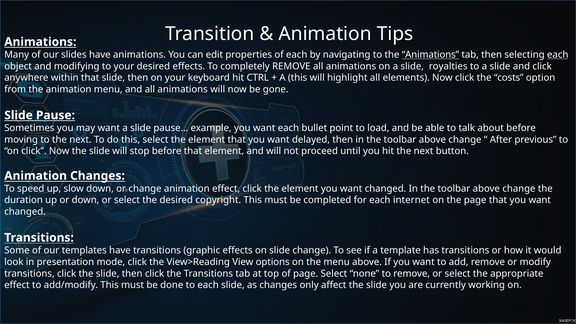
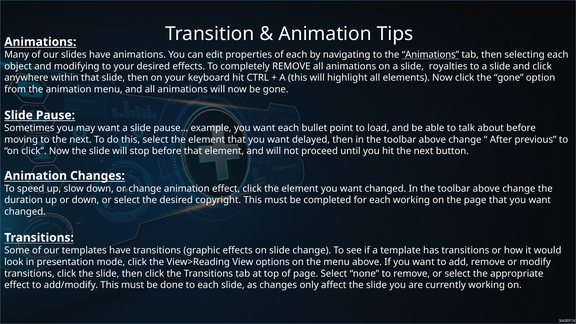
each at (558, 55) underline: present -> none
the costs: costs -> gone
each internet: internet -> working
